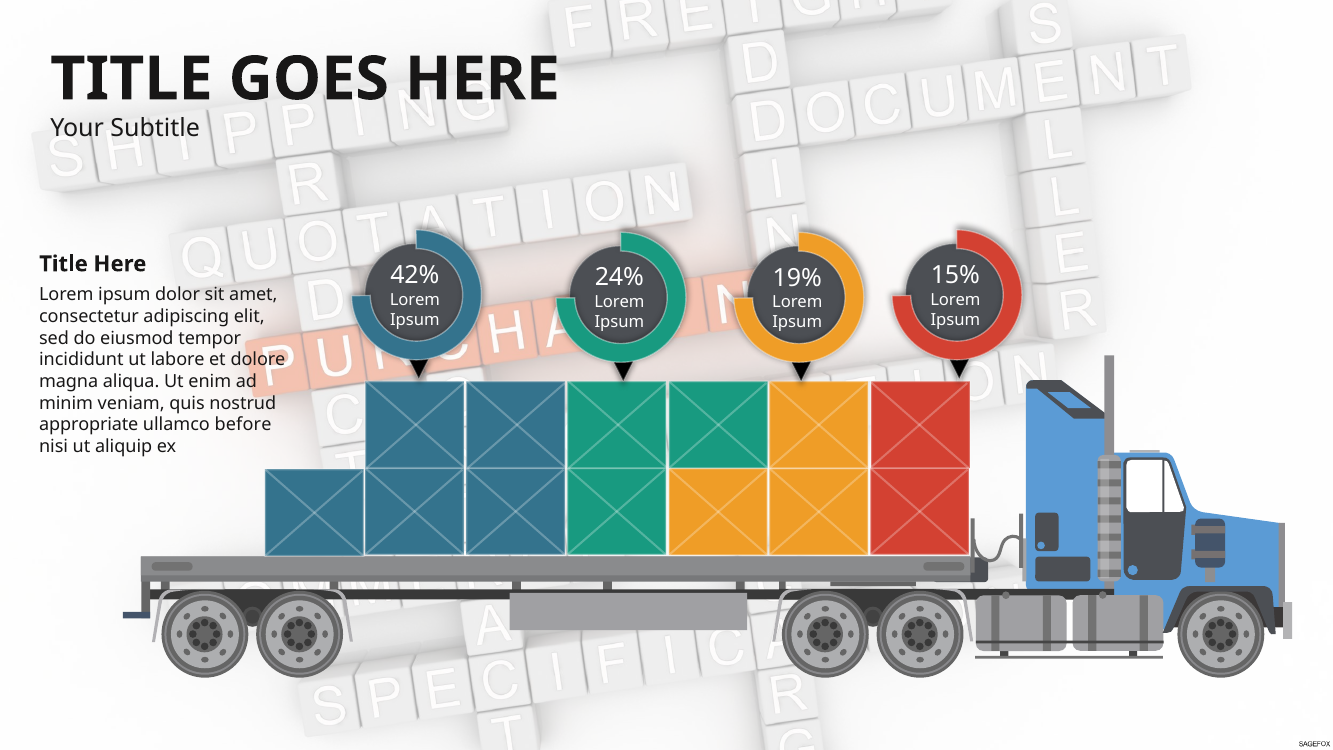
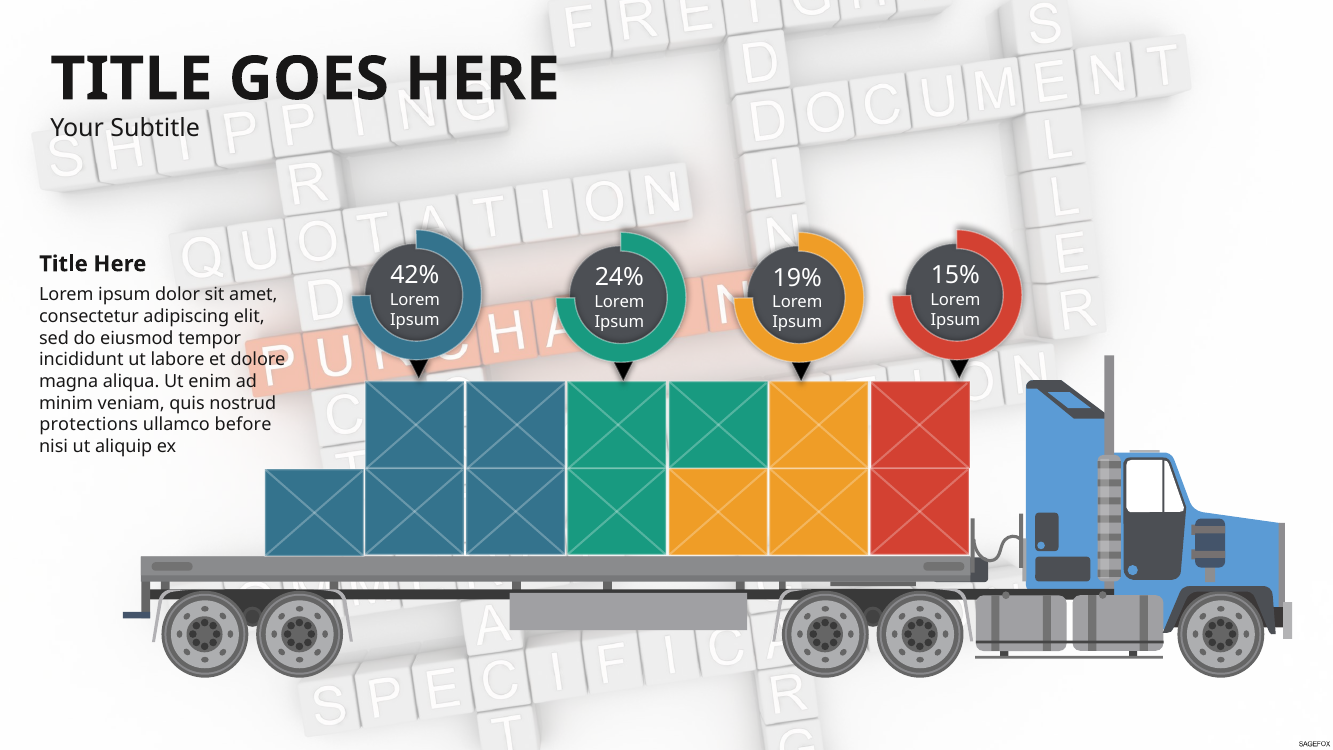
appropriate: appropriate -> protections
